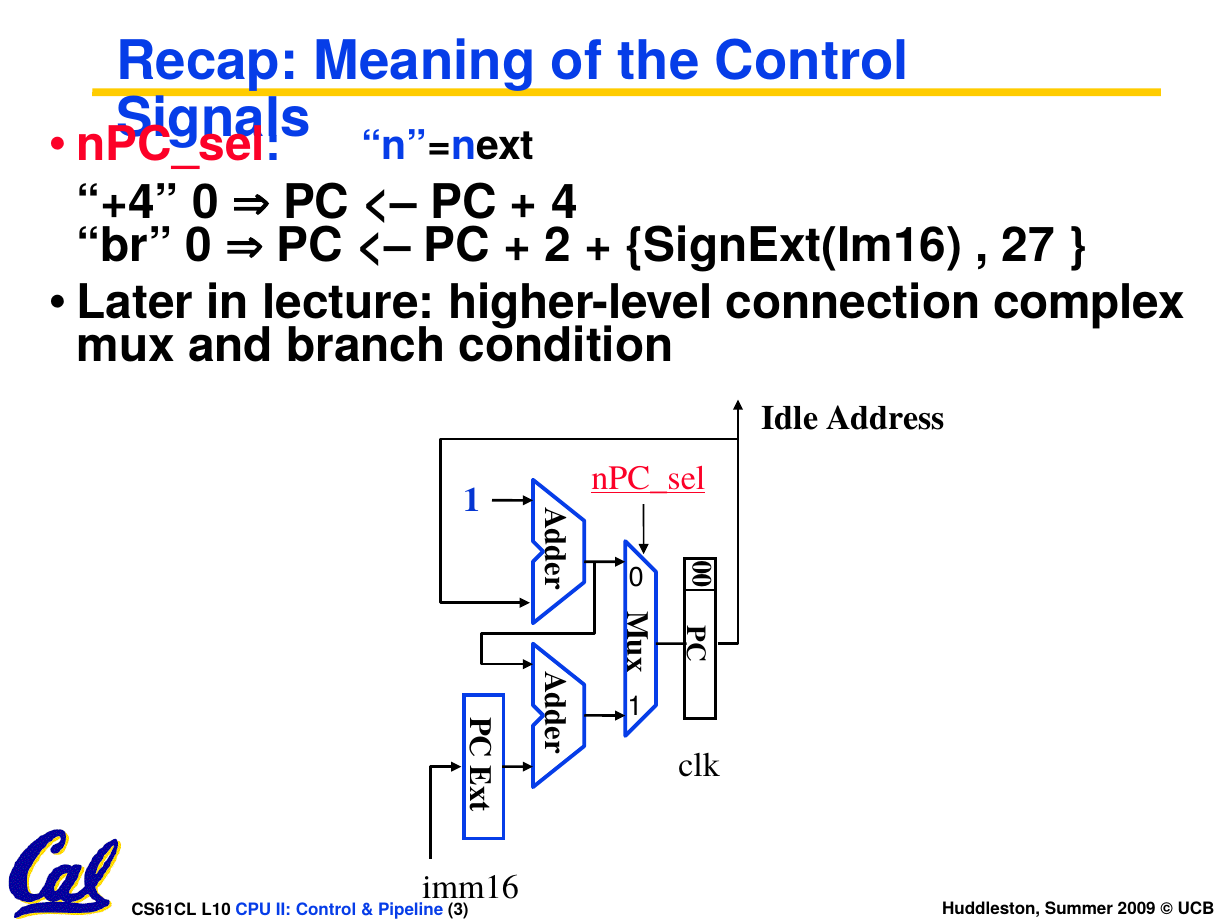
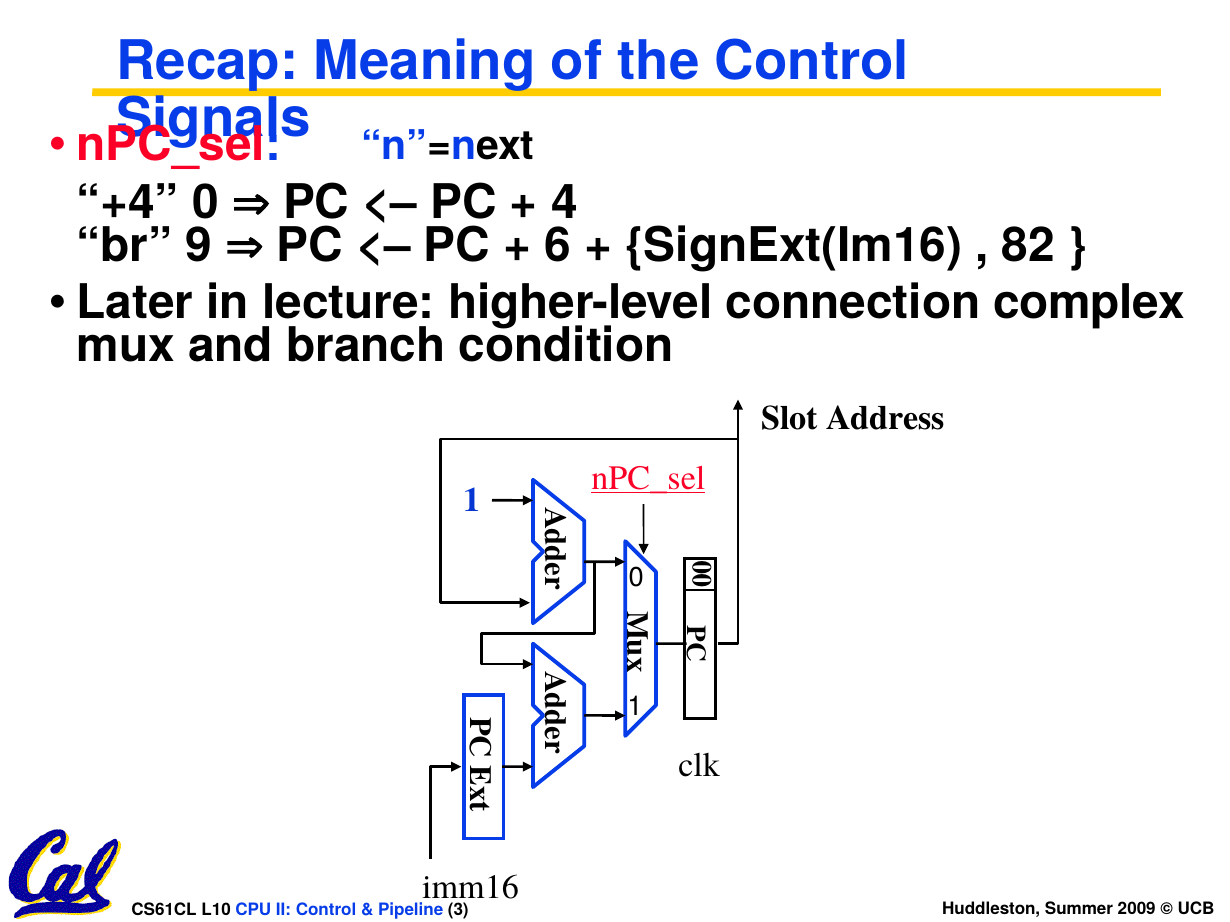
br 0: 0 -> 9
2: 2 -> 6
27: 27 -> 82
Idle: Idle -> Slot
